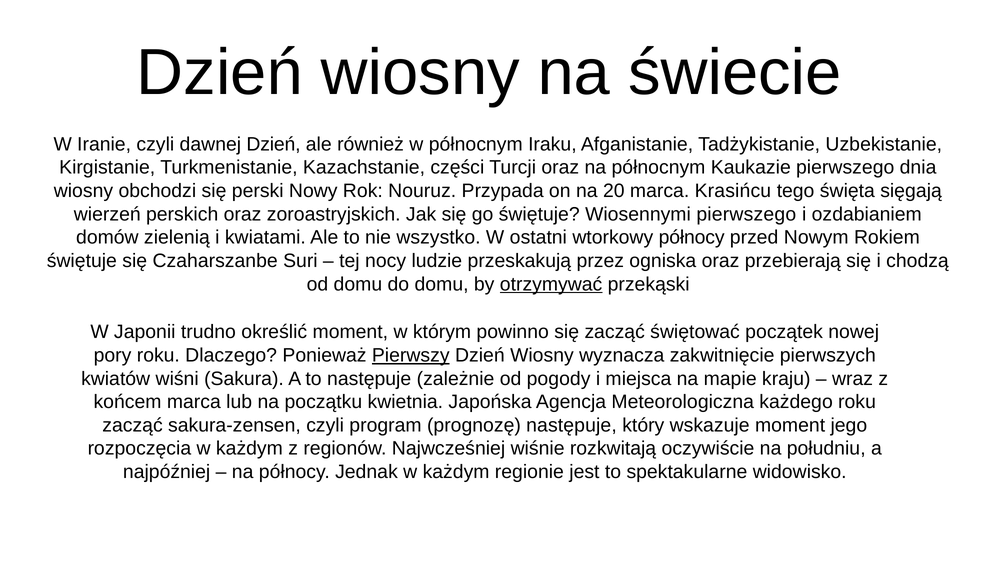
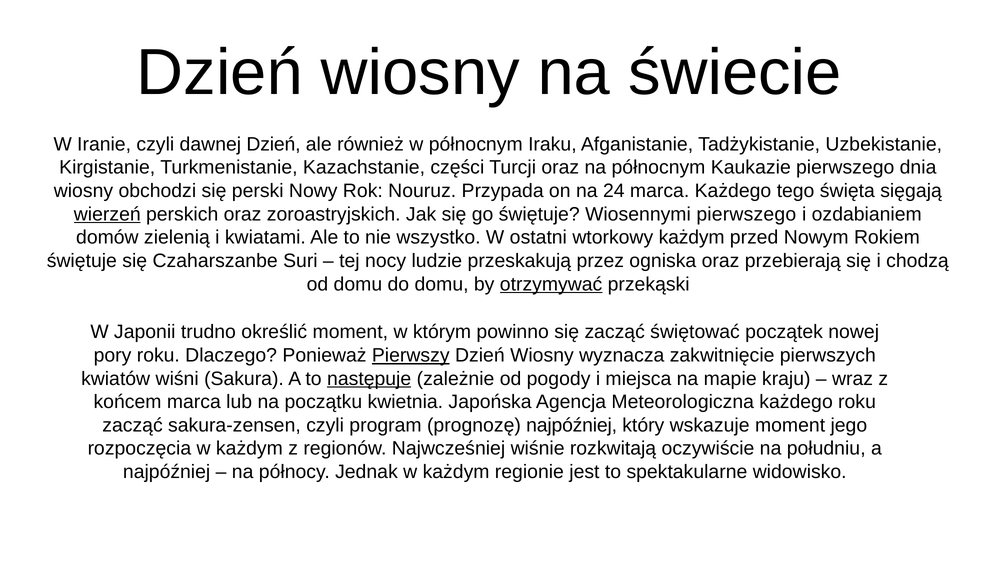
20: 20 -> 24
marca Krasińcu: Krasińcu -> Każdego
wierzeń underline: none -> present
wtorkowy północy: północy -> każdym
następuje at (369, 379) underline: none -> present
prognozę następuje: następuje -> najpóźniej
